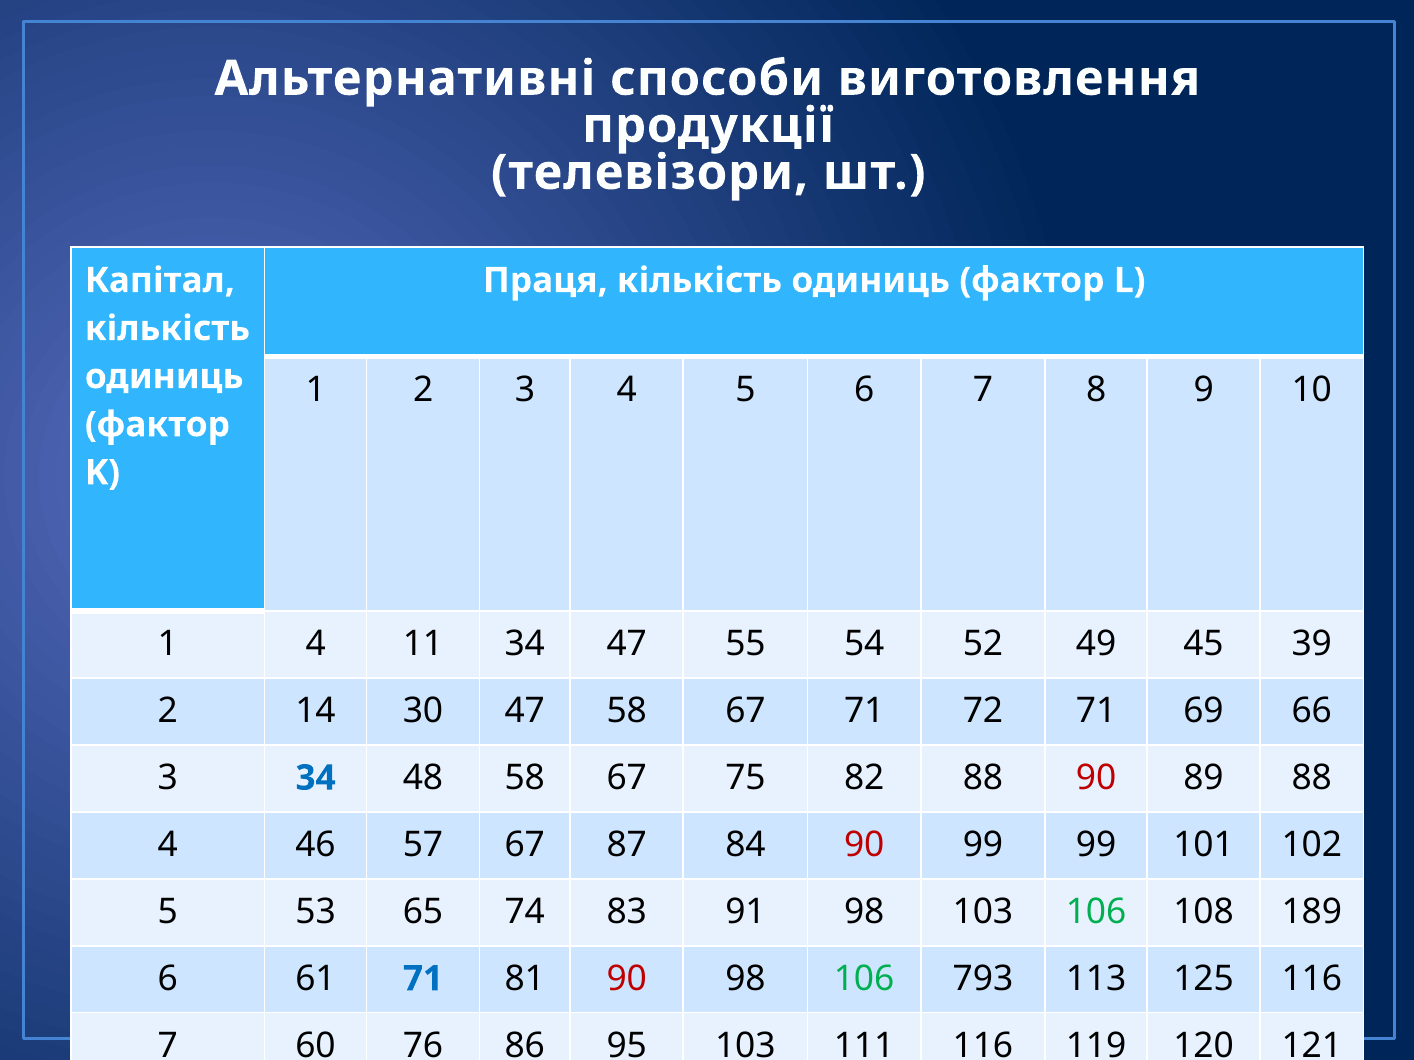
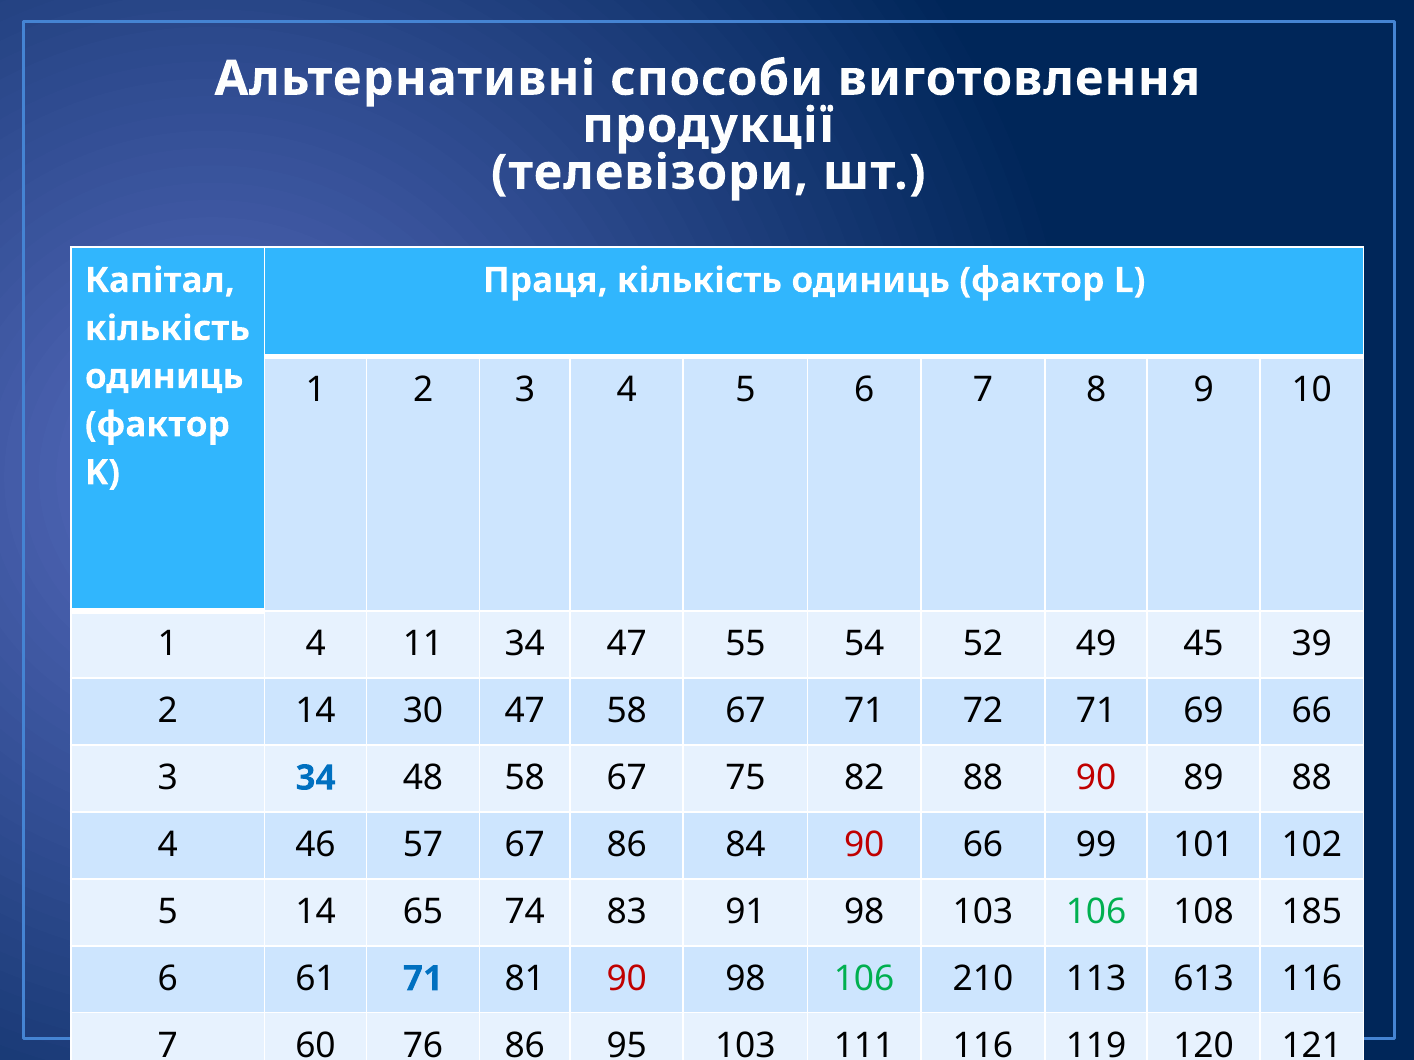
67 87: 87 -> 86
90 99: 99 -> 66
5 53: 53 -> 14
189: 189 -> 185
793: 793 -> 210
113 125: 125 -> 613
